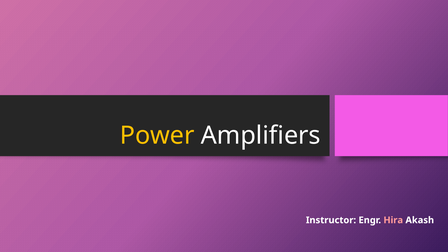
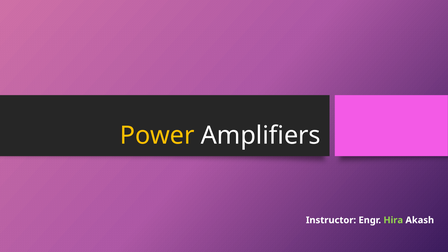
Hira colour: pink -> light green
